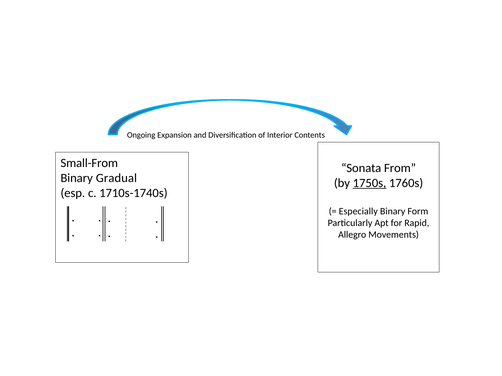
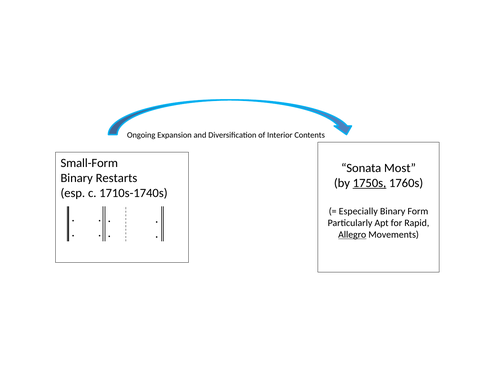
Small-From: Small-From -> Small-Form
From: From -> Most
Gradual: Gradual -> Restarts
Allegro underline: none -> present
